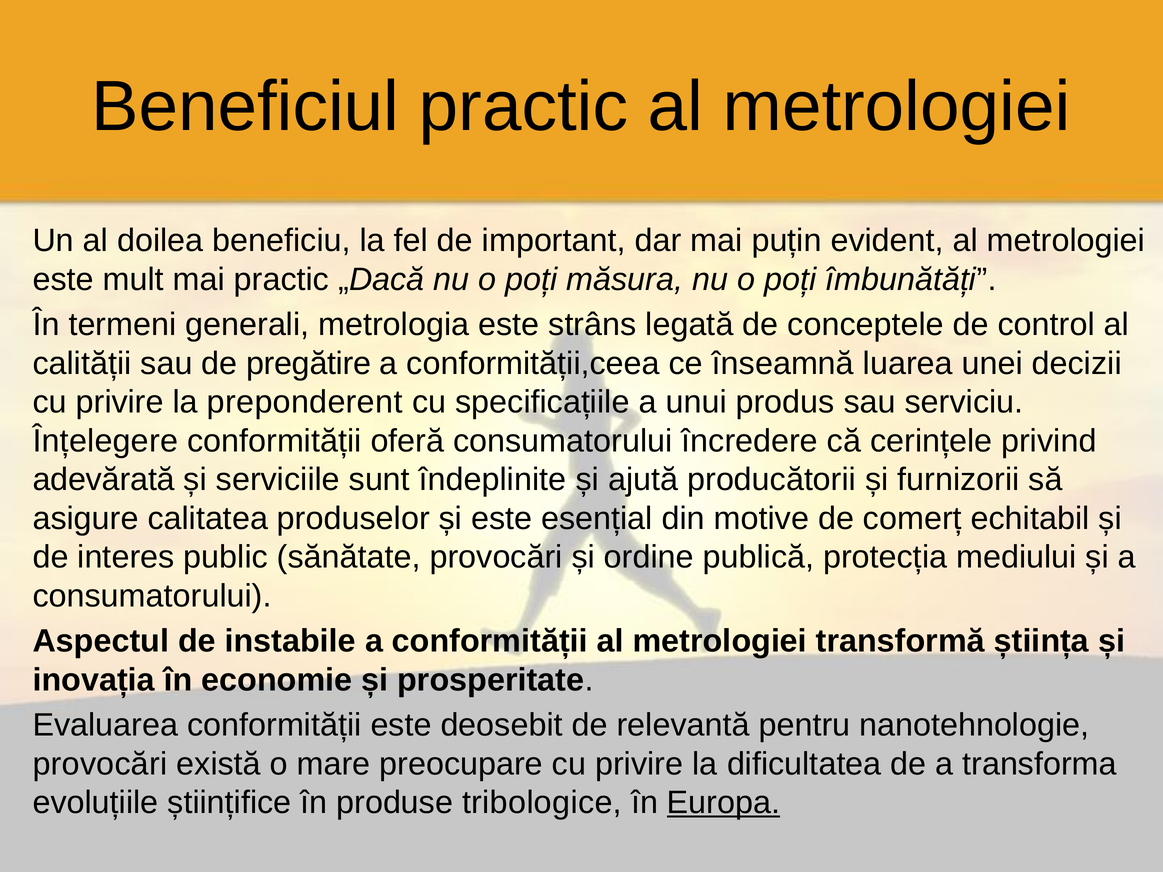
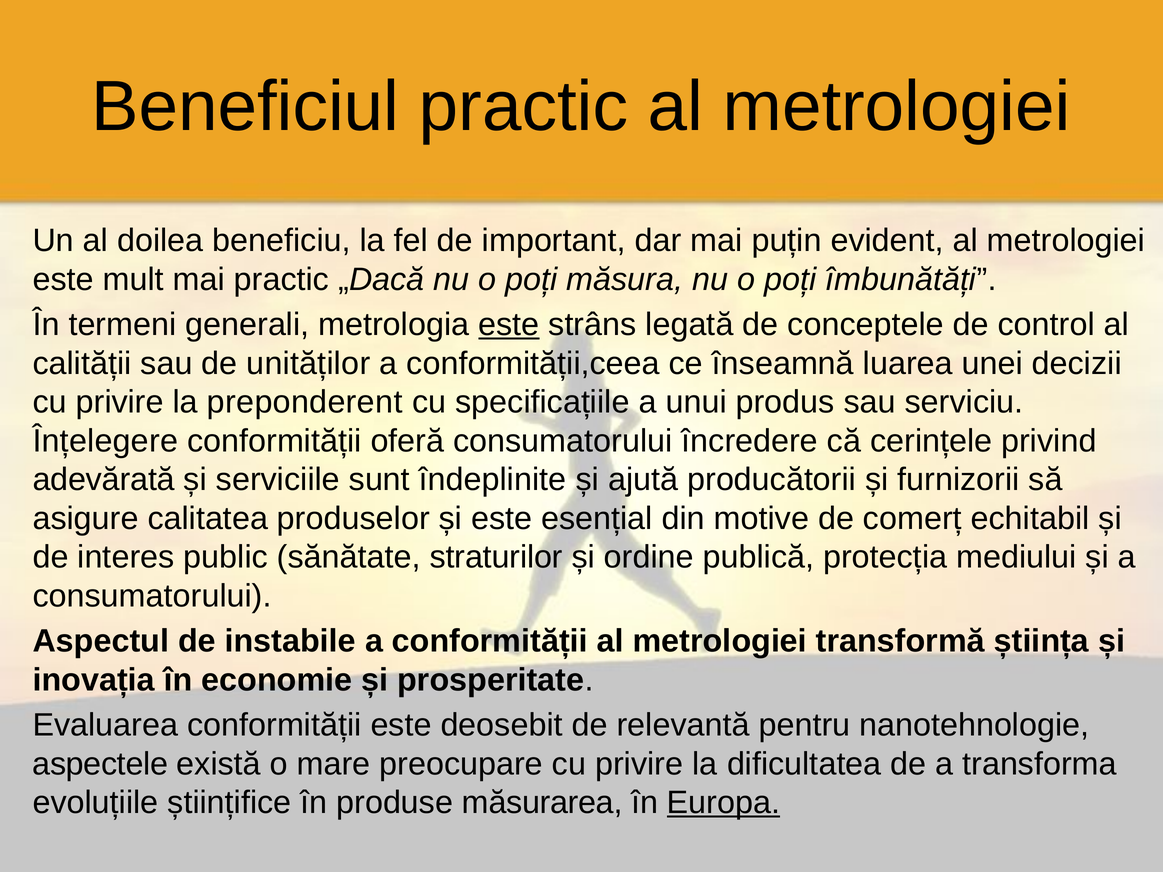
este at (509, 325) underline: none -> present
pregătire: pregătire -> unităților
sănătate provocări: provocări -> straturilor
provocări at (100, 764): provocări -> aspectele
tribologice: tribologice -> măsurarea
